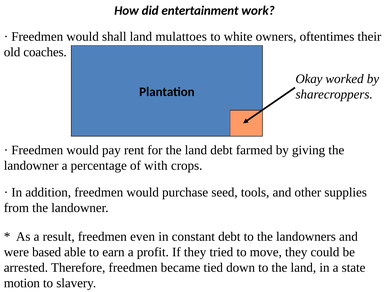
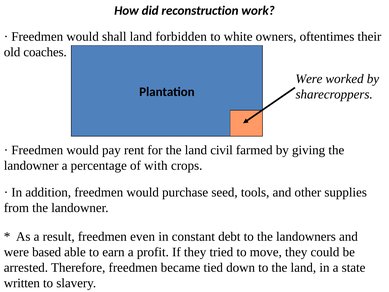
entertainment: entertainment -> reconstruction
mulattoes: mulattoes -> forbidden
Okay at (309, 79): Okay -> Were
land debt: debt -> civil
motion: motion -> written
